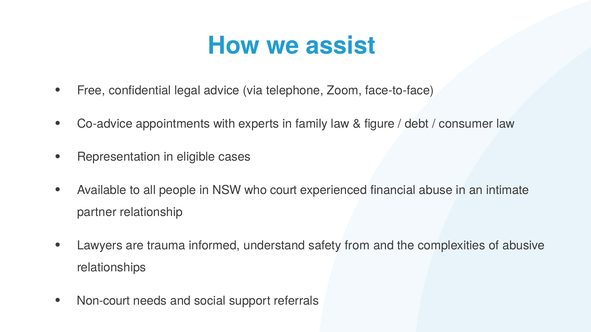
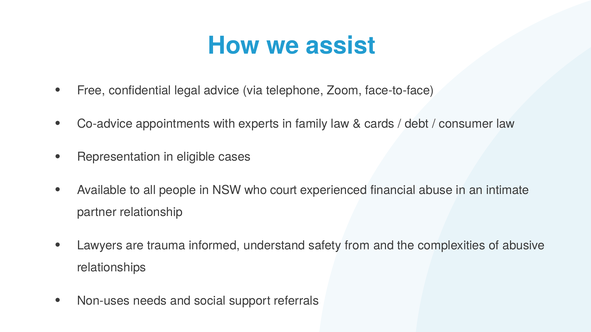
figure: figure -> cards
Non-court: Non-court -> Non-uses
